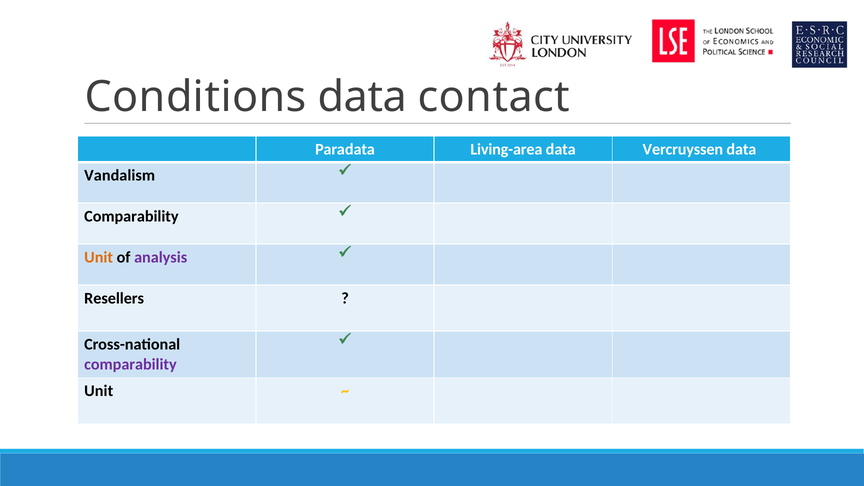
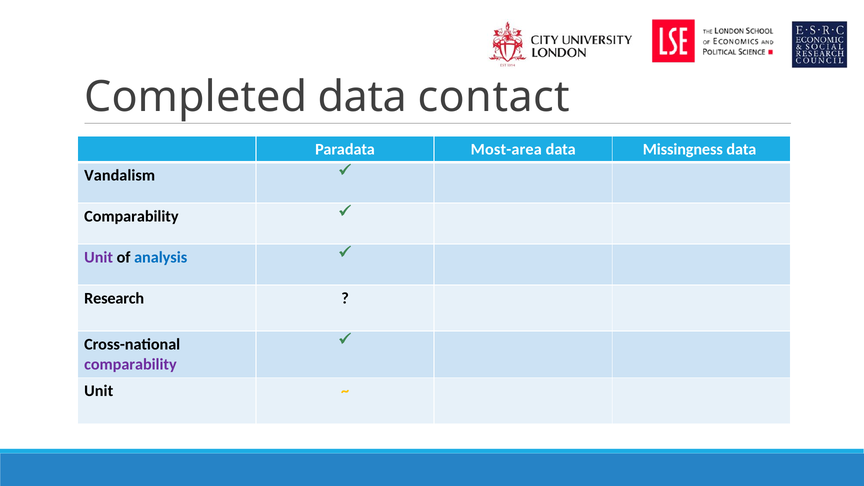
Conditions: Conditions -> Completed
Living-area: Living-area -> Most-area
Vercruyssen: Vercruyssen -> Missingness
Unit at (99, 257) colour: orange -> purple
analysis colour: purple -> blue
Resellers: Resellers -> Research
